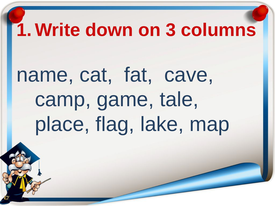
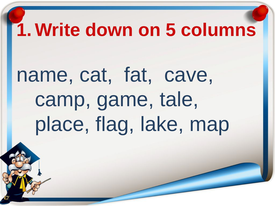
3: 3 -> 5
